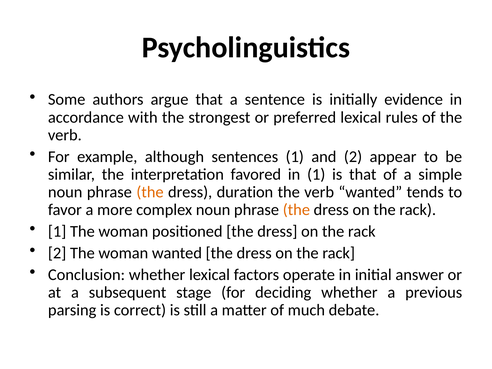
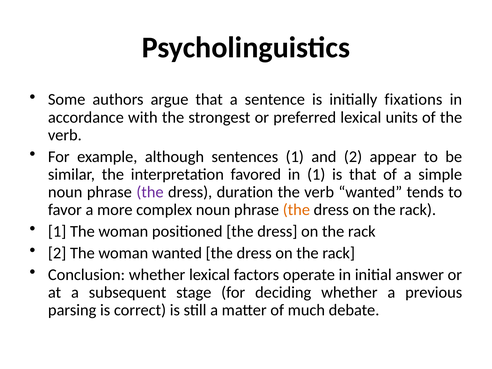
evidence: evidence -> fixations
rules: rules -> units
the at (150, 192) colour: orange -> purple
